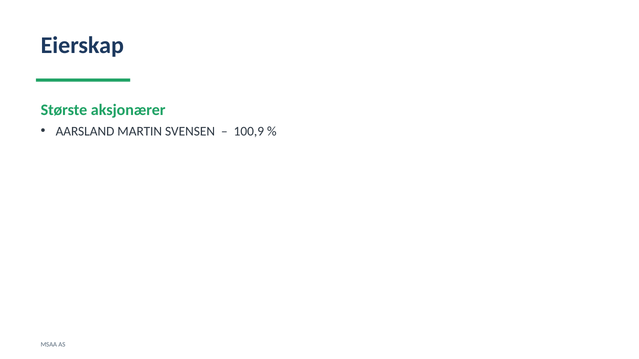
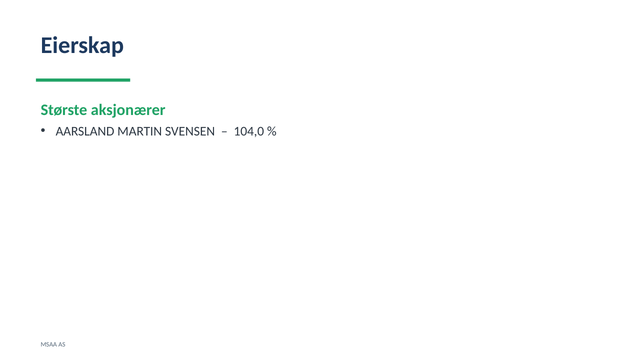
100,9: 100,9 -> 104,0
